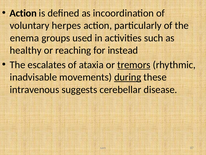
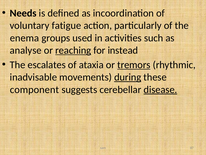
Action at (23, 13): Action -> Needs
herpes: herpes -> fatigue
healthy: healthy -> analyse
reaching underline: none -> present
intravenous: intravenous -> component
disease underline: none -> present
